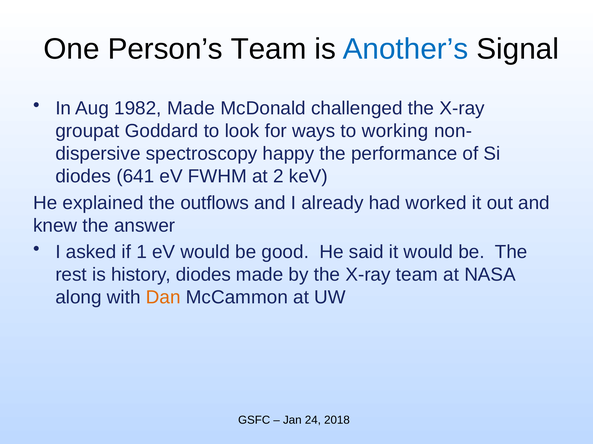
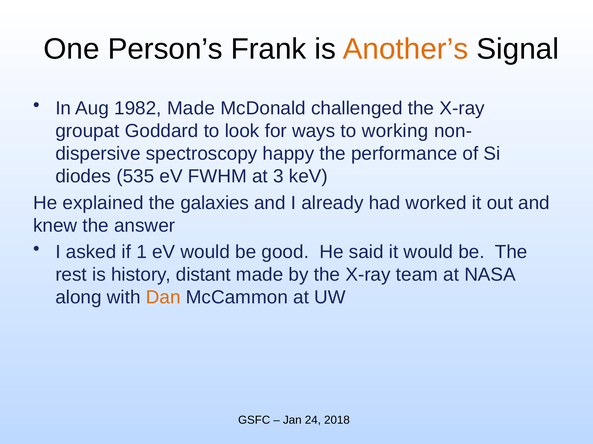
Person’s Team: Team -> Frank
Another’s colour: blue -> orange
641: 641 -> 535
2: 2 -> 3
outflows: outflows -> galaxies
history diodes: diodes -> distant
